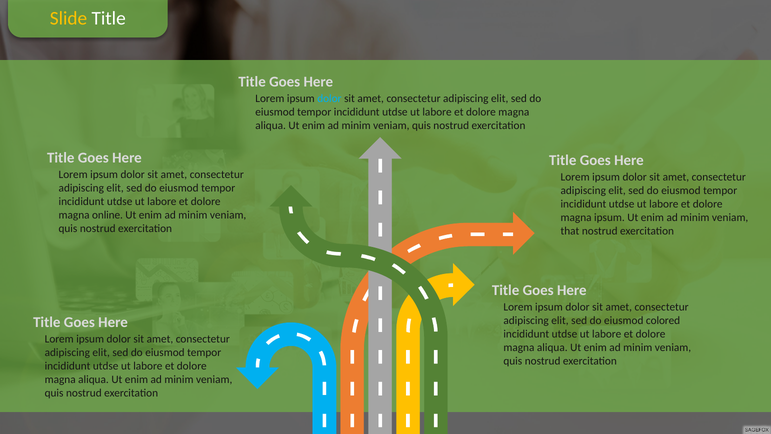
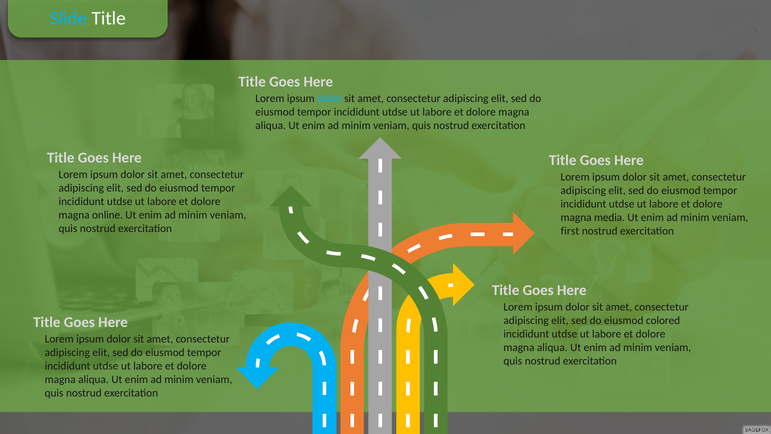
Slide colour: yellow -> light blue
magna ipsum: ipsum -> media
that: that -> first
